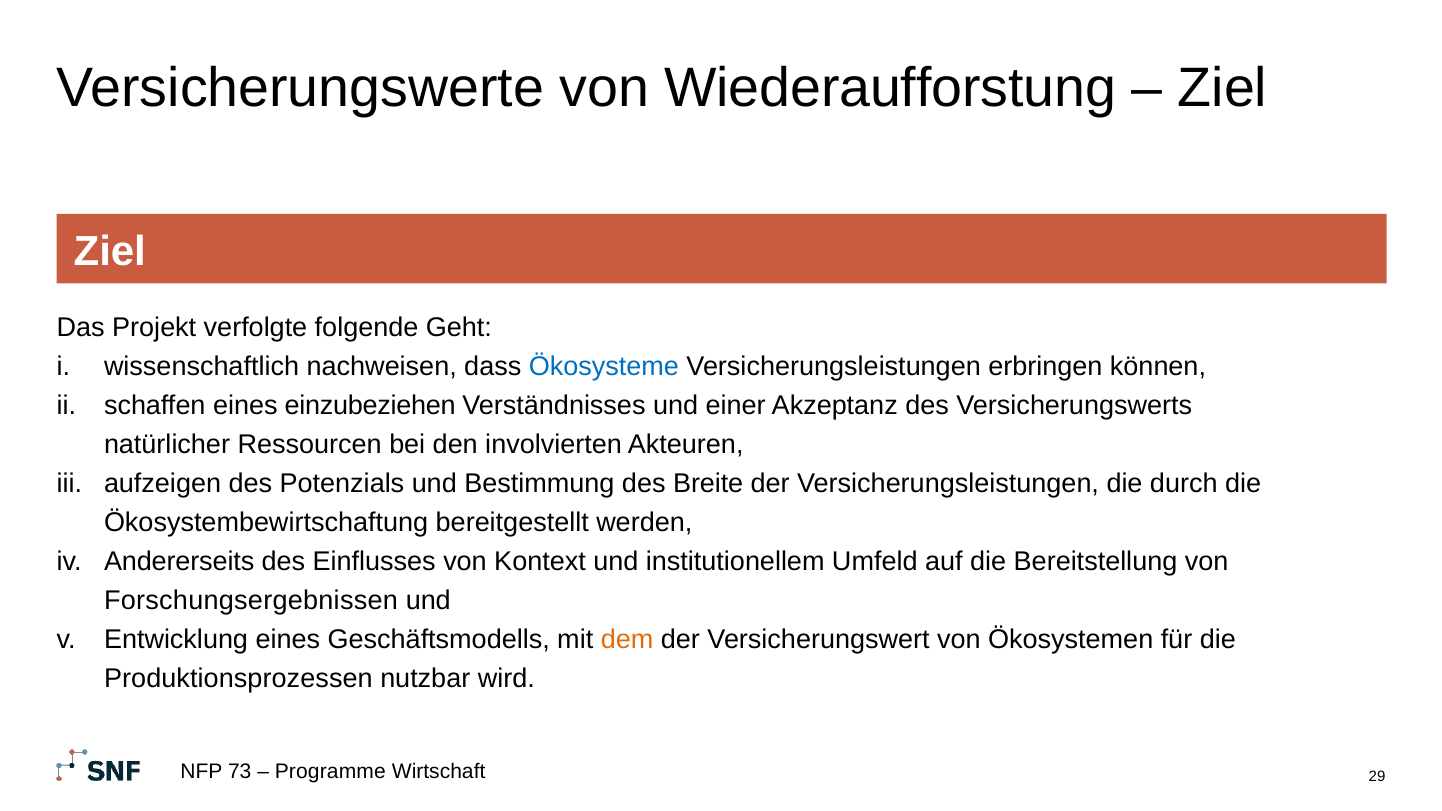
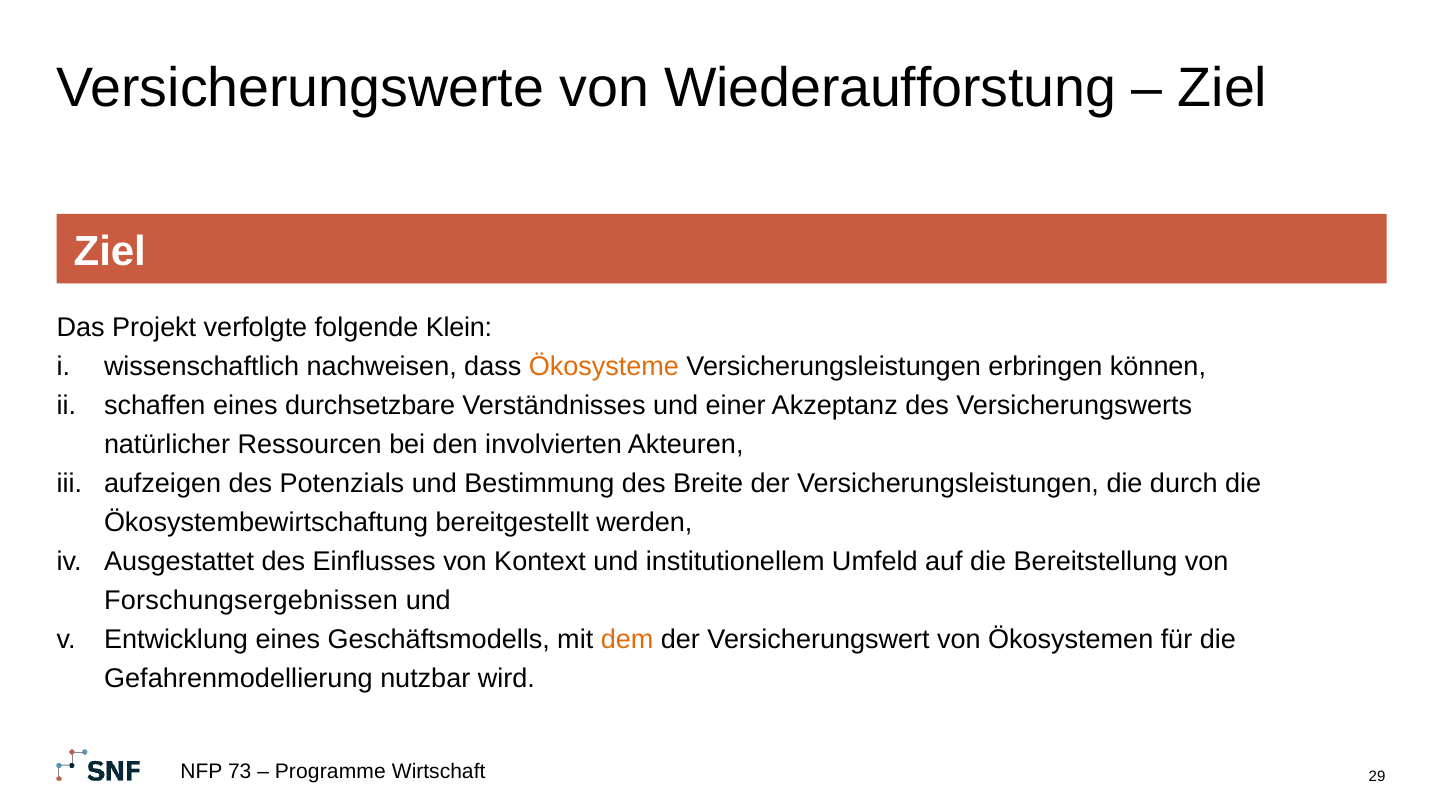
Geht: Geht -> Klein
Ökosysteme colour: blue -> orange
einzubeziehen: einzubeziehen -> durchsetzbare
Andererseits: Andererseits -> Ausgestattet
Produktionsprozessen: Produktionsprozessen -> Gefahrenmodellierung
